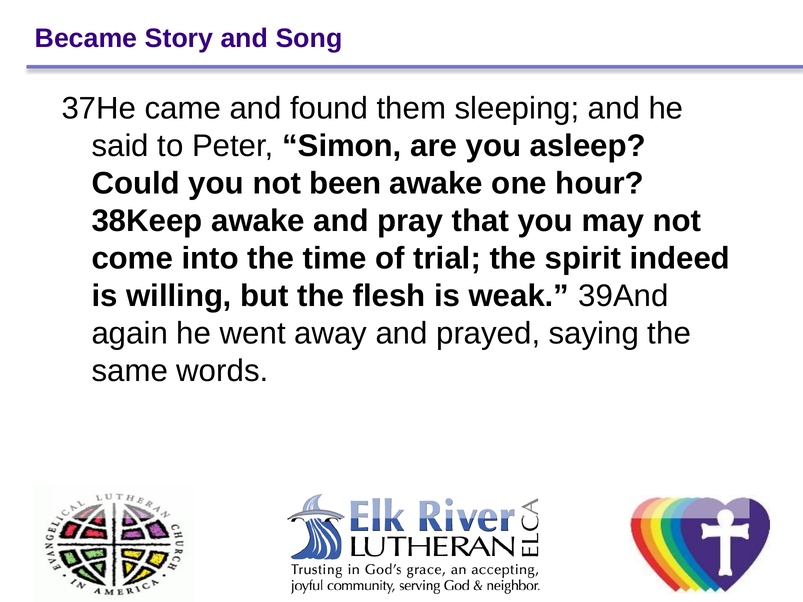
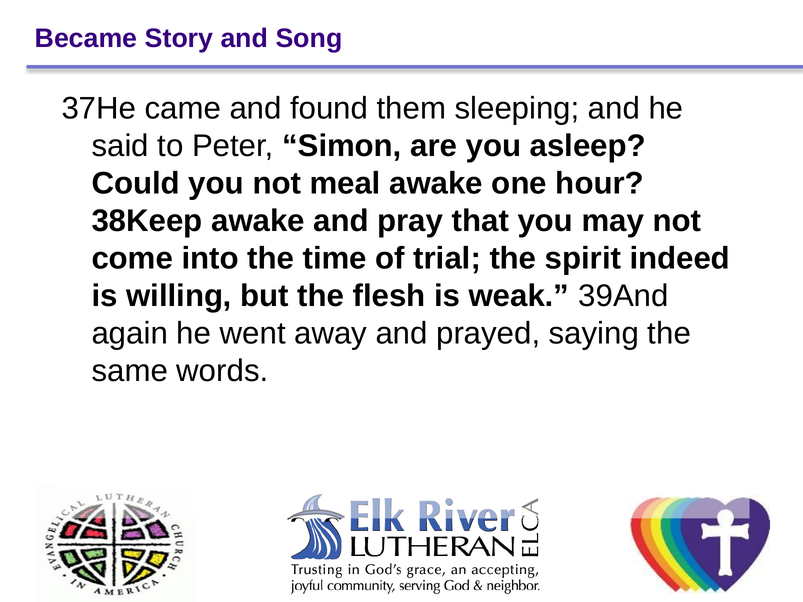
been: been -> meal
